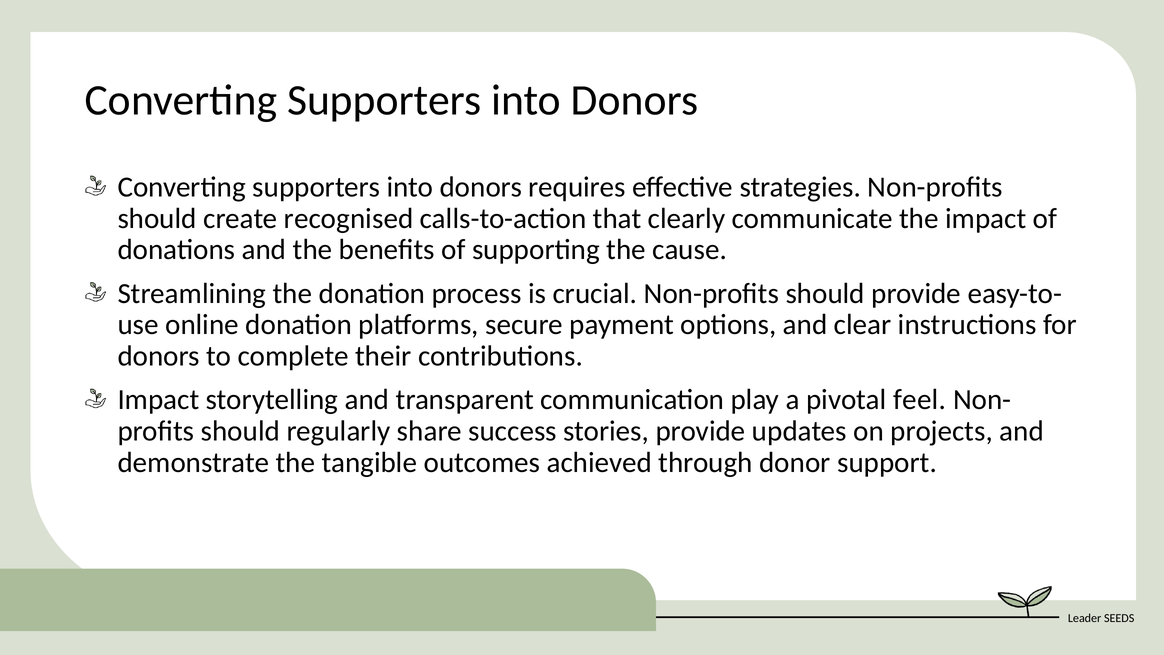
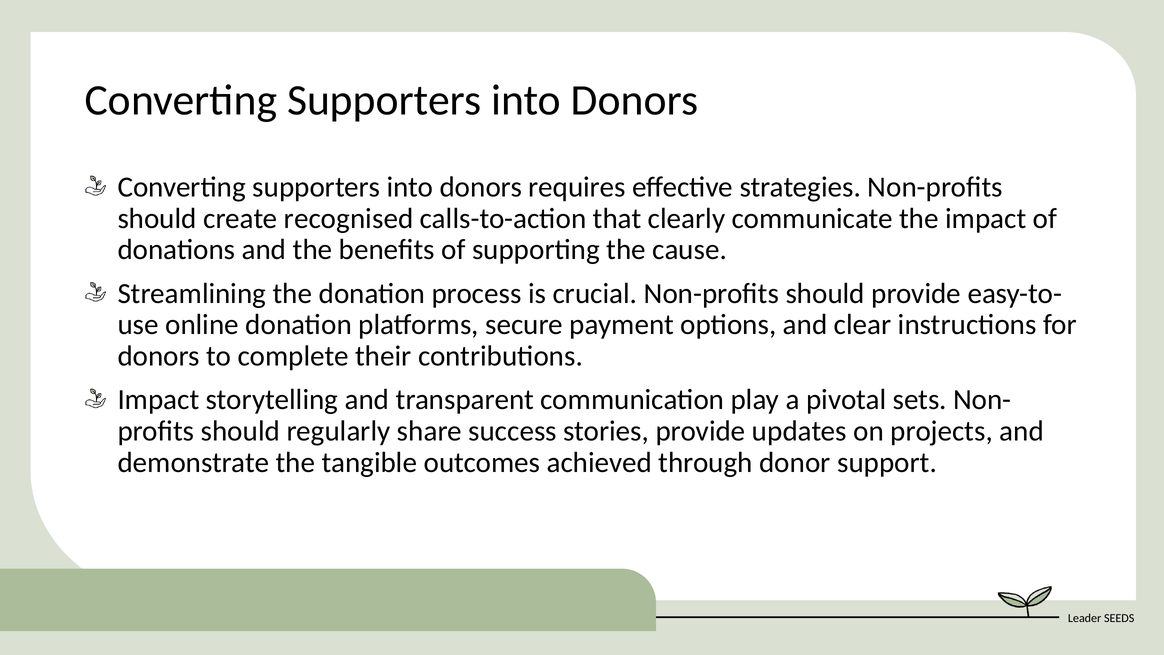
feel: feel -> sets
